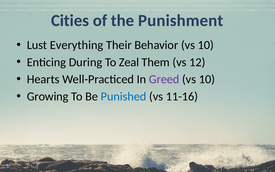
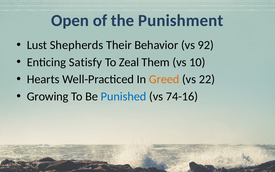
Cities: Cities -> Open
Everything: Everything -> Shepherds
Behavior vs 10: 10 -> 92
During: During -> Satisfy
12: 12 -> 10
Greed colour: purple -> orange
10 at (207, 79): 10 -> 22
11-16: 11-16 -> 74-16
